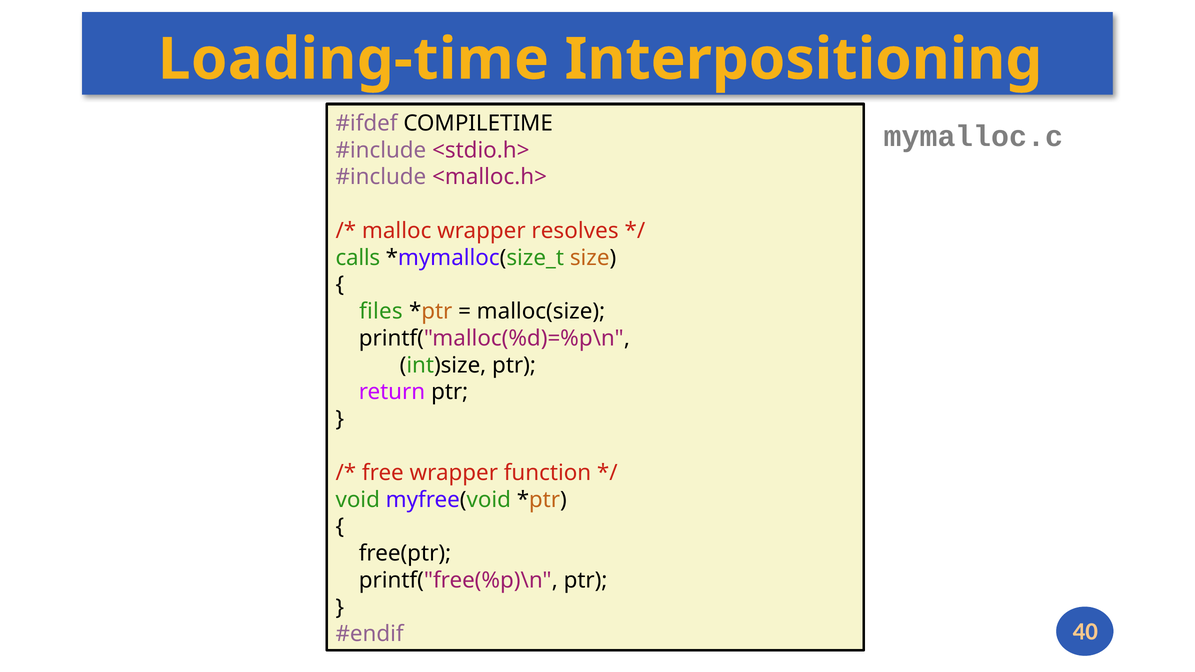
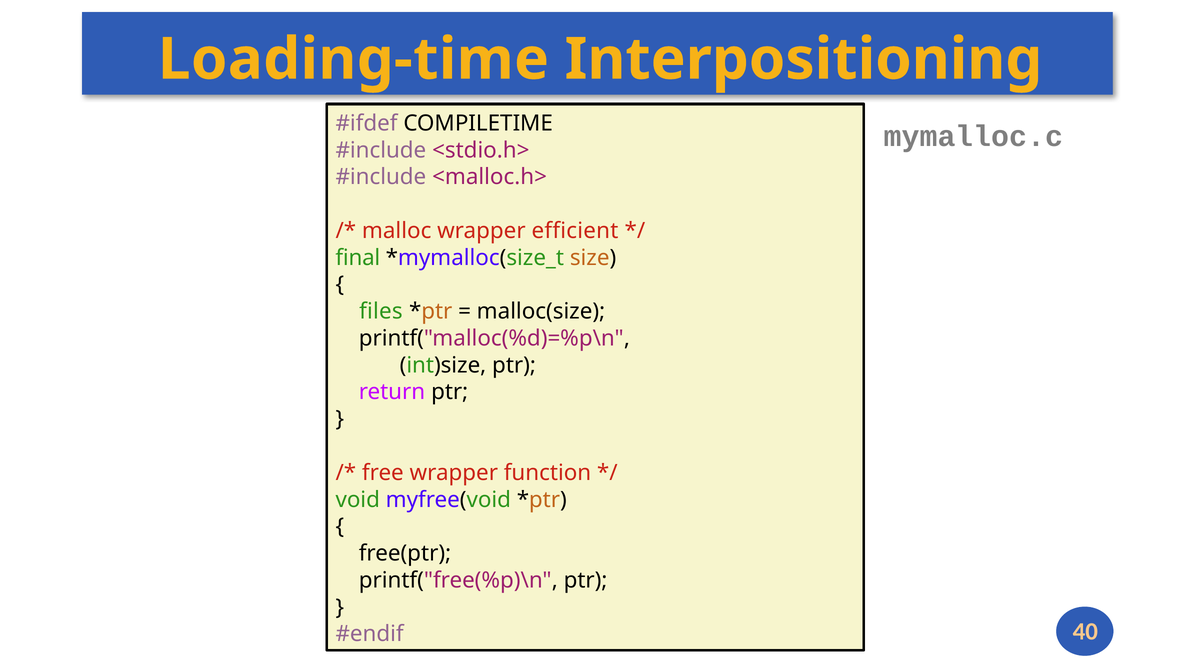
resolves: resolves -> efficient
calls: calls -> final
